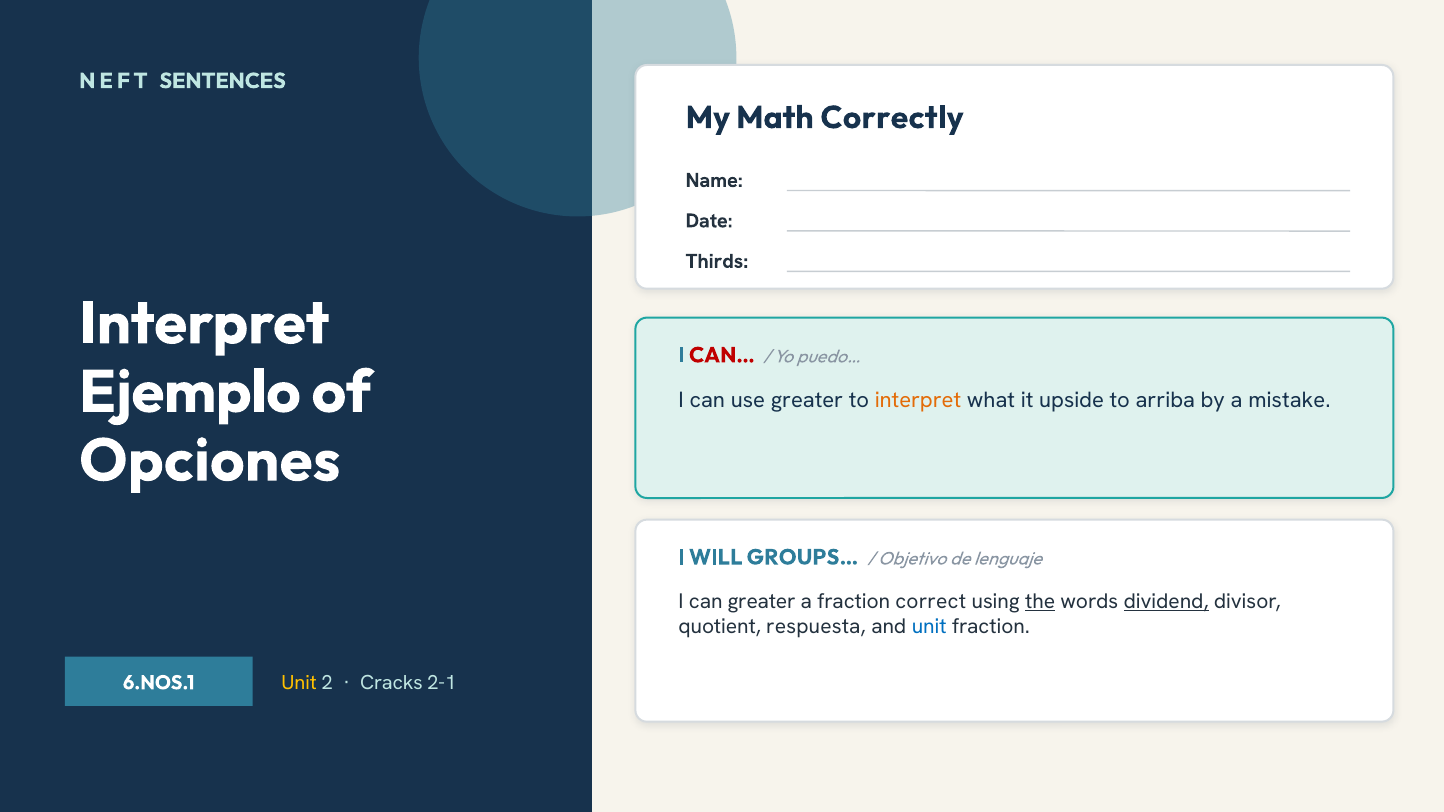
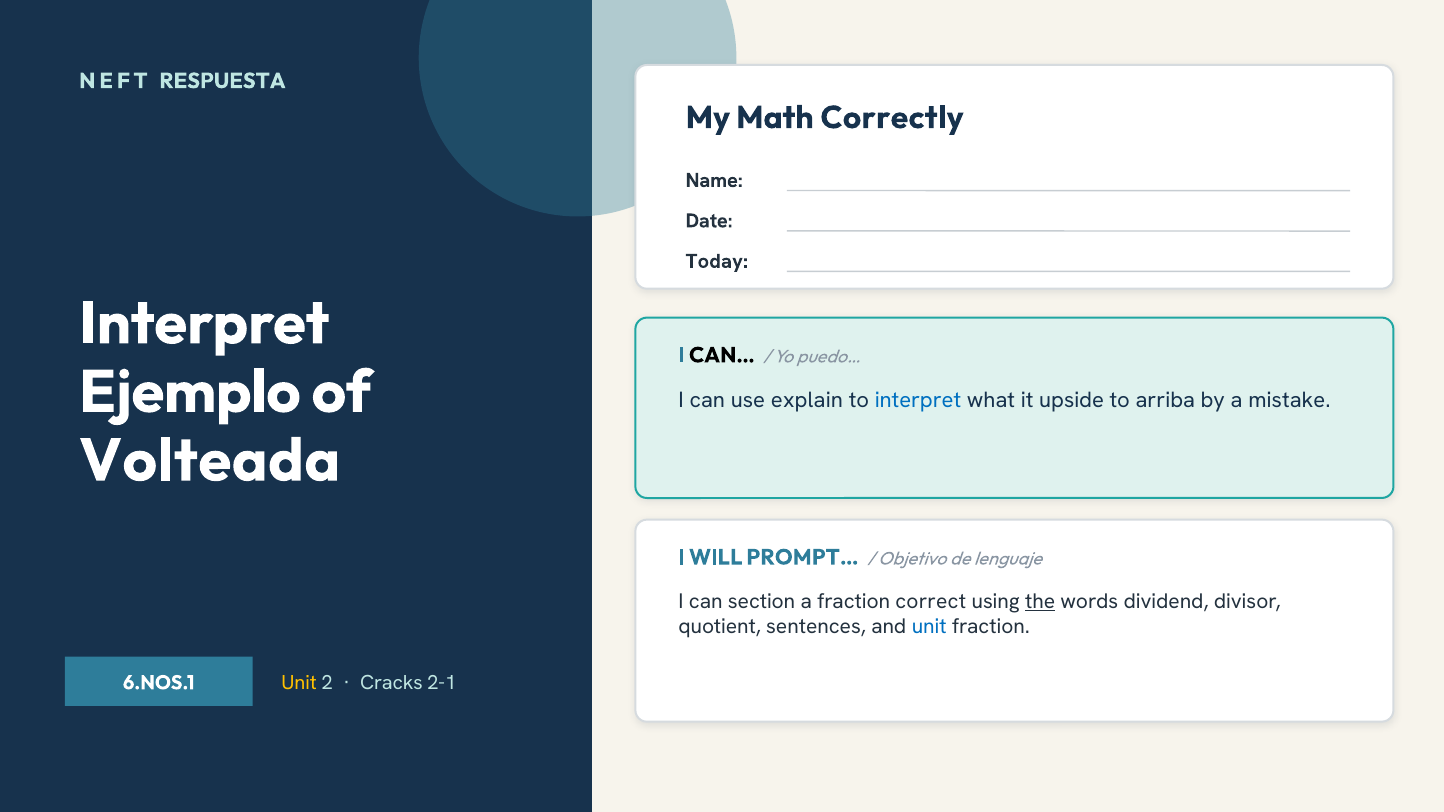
SENTENCES: SENTENCES -> RESPUESTA
Thirds: Thirds -> Today
CAN… colour: red -> black
use greater: greater -> explain
interpret at (918, 400) colour: orange -> blue
Opciones: Opciones -> Volteada
GROUPS…: GROUPS… -> PROMPT…
can greater: greater -> section
dividend underline: present -> none
respuesta: respuesta -> sentences
